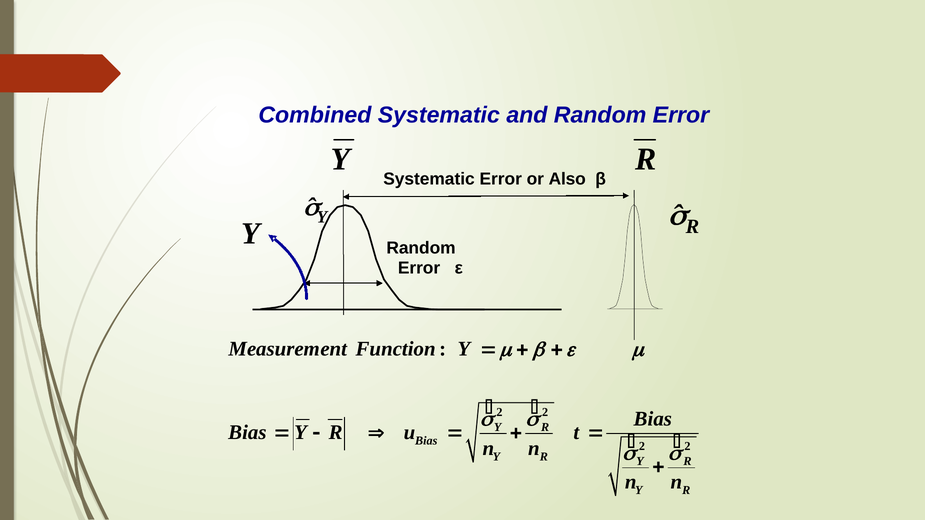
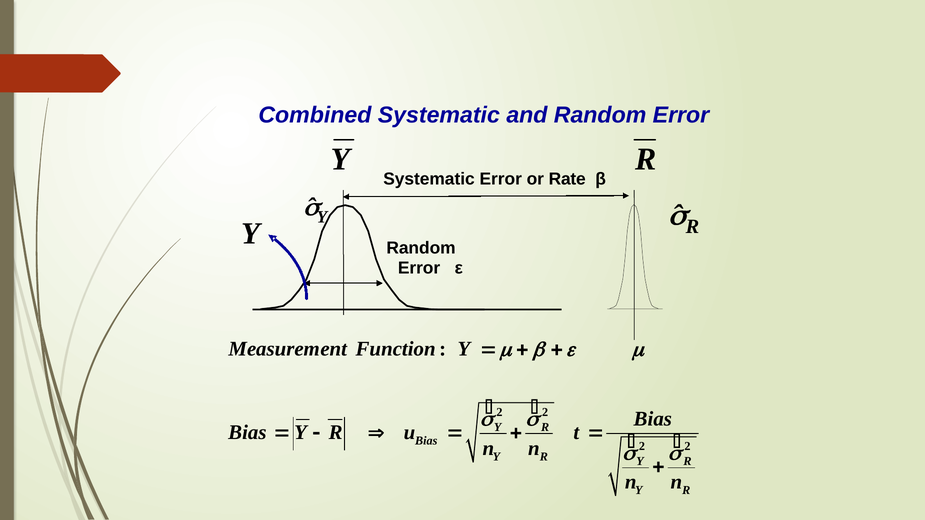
Also: Also -> Rate
